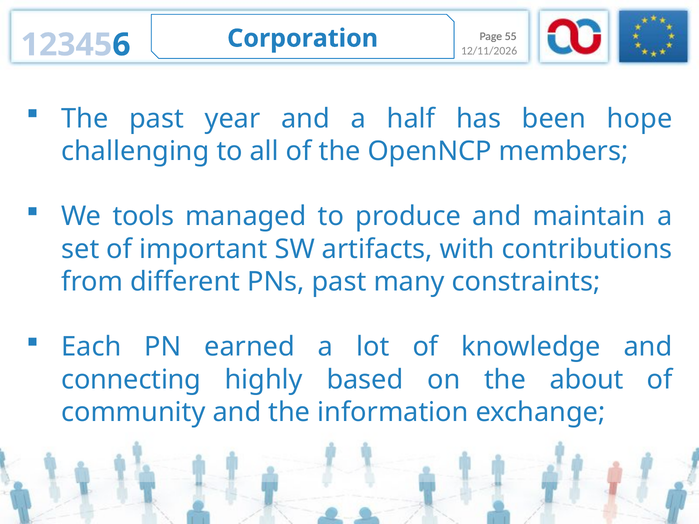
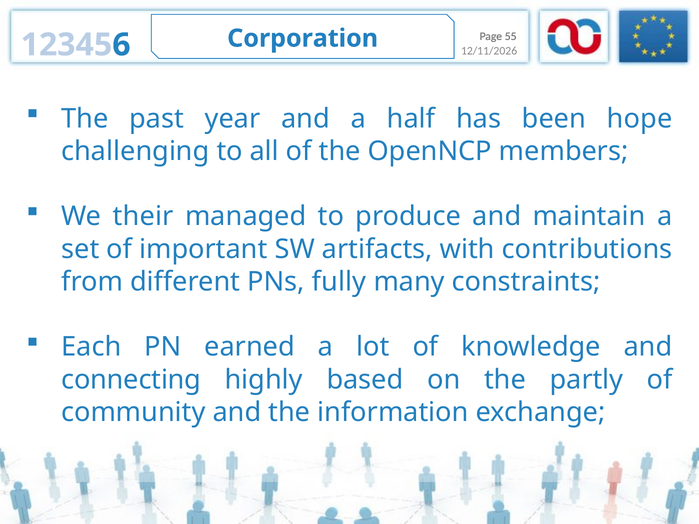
tools: tools -> their
PNs past: past -> fully
about: about -> partly
